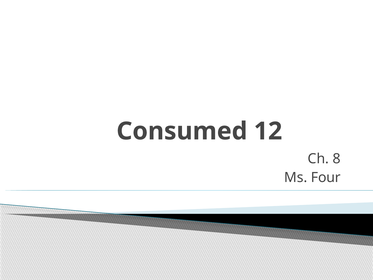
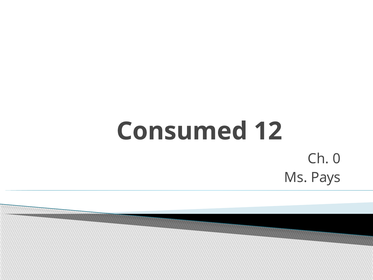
8: 8 -> 0
Four: Four -> Pays
